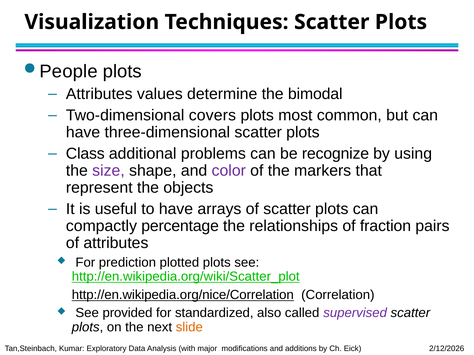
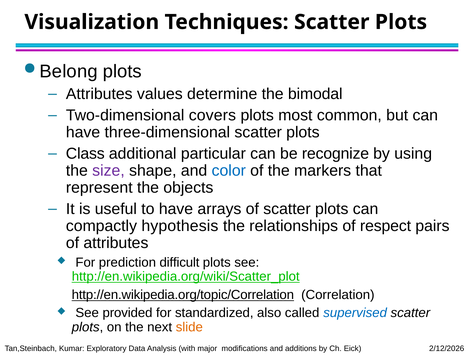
People: People -> Belong
problems: problems -> particular
color colour: purple -> blue
percentage: percentage -> hypothesis
fraction: fraction -> respect
plotted: plotted -> difficult
http://en.wikipedia.org/nice/Correlation: http://en.wikipedia.org/nice/Correlation -> http://en.wikipedia.org/topic/Correlation
supervised colour: purple -> blue
